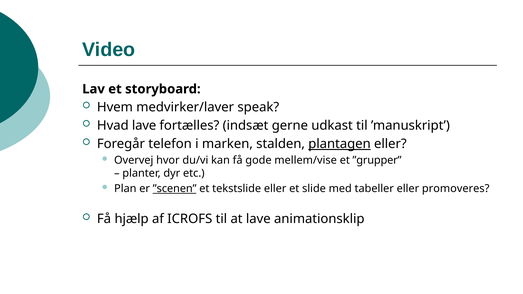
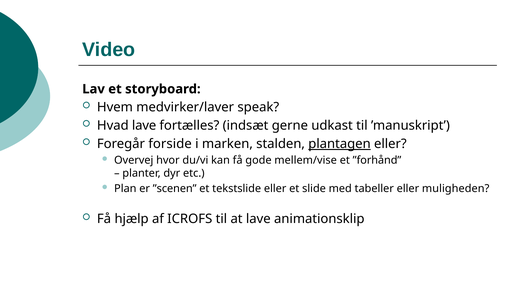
telefon: telefon -> forside
”grupper: ”grupper -> ”forhånd
”scenen underline: present -> none
promoveres: promoveres -> muligheden
